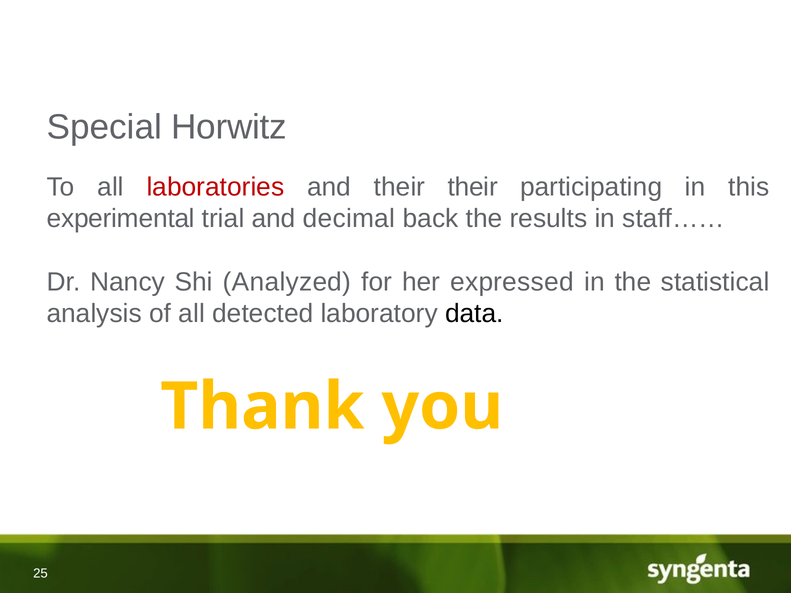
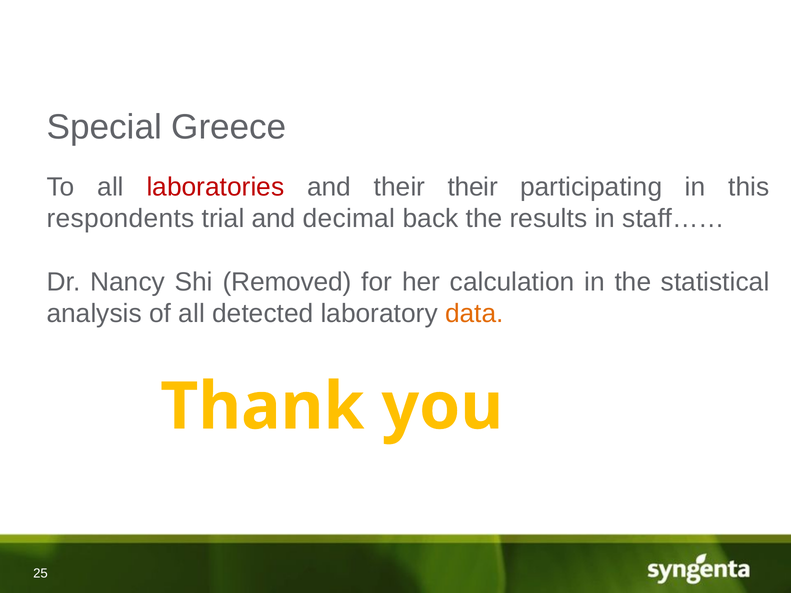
Horwitz: Horwitz -> Greece
experimental: experimental -> respondents
Analyzed: Analyzed -> Removed
expressed: expressed -> calculation
data colour: black -> orange
